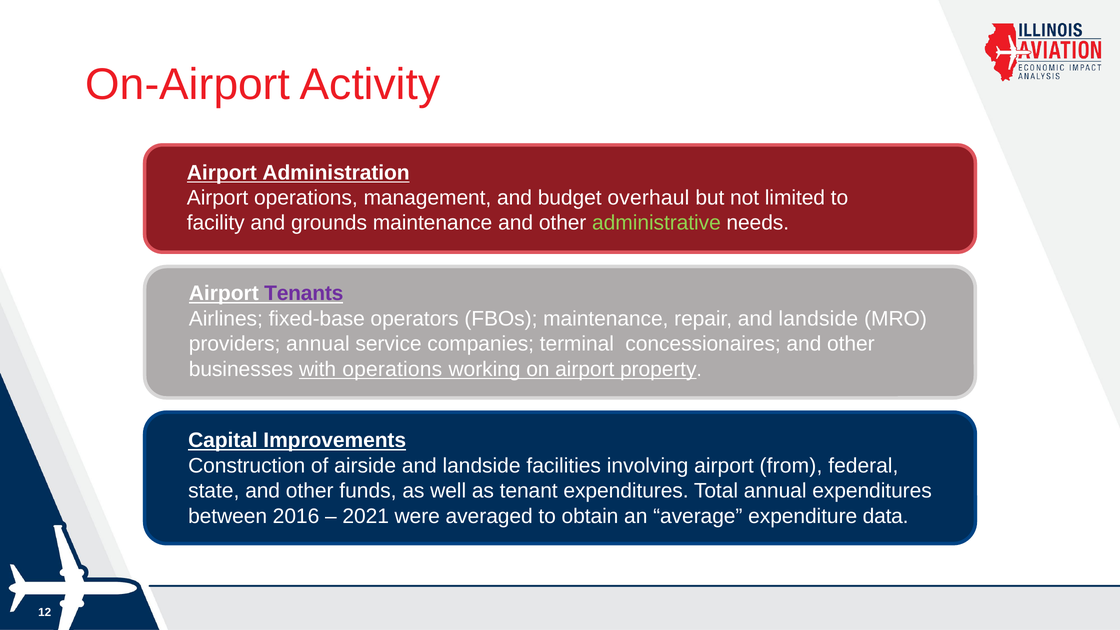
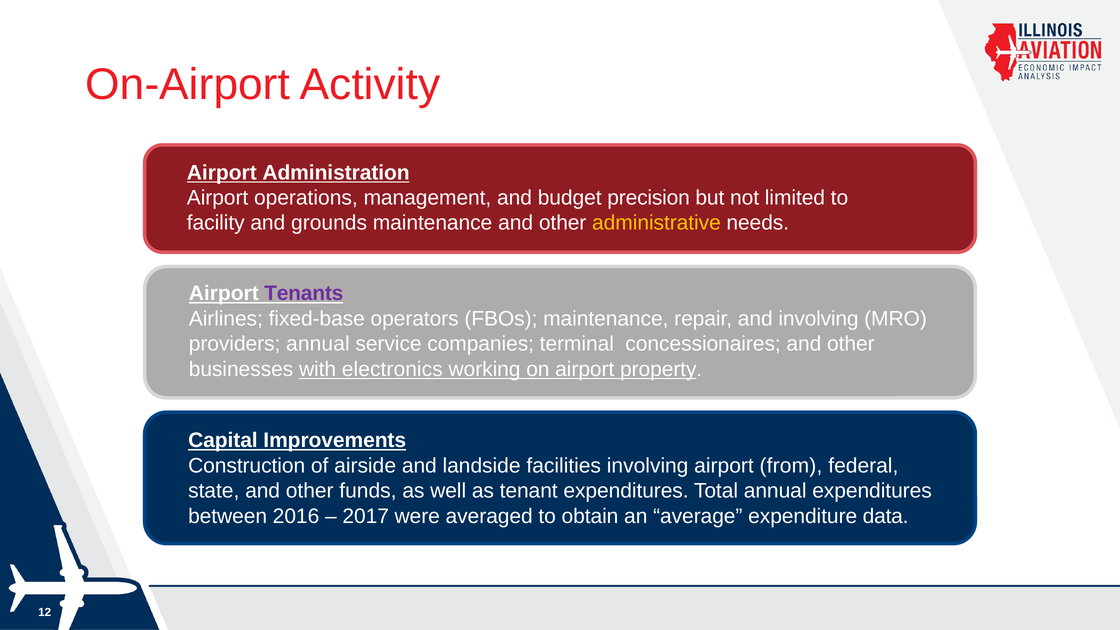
overhaul: overhaul -> precision
administrative colour: light green -> yellow
repair and landside: landside -> involving
with operations: operations -> electronics
2021: 2021 -> 2017
